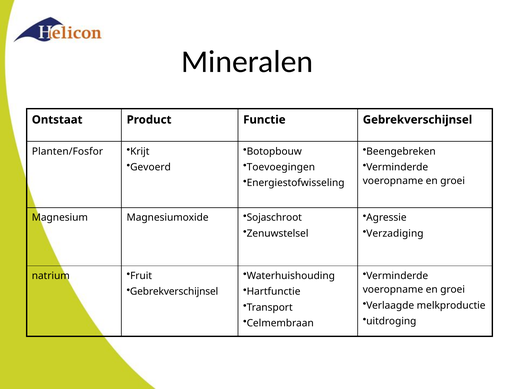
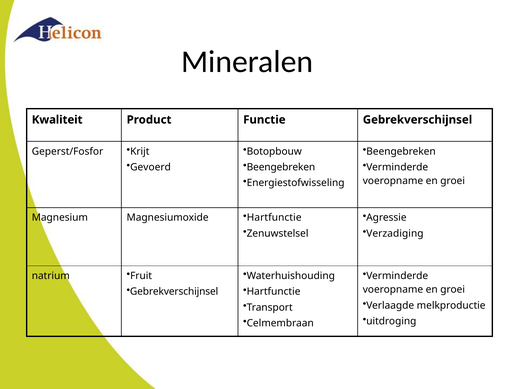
Ontstaat: Ontstaat -> Kwaliteit
Planten/Fosfor: Planten/Fosfor -> Geperst/Fosfor
Toevoegingen at (281, 167): Toevoegingen -> Beengebreken
Sojaschroot at (274, 218): Sojaschroot -> Hartfunctie
